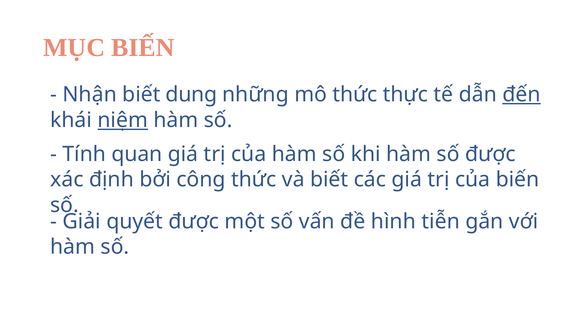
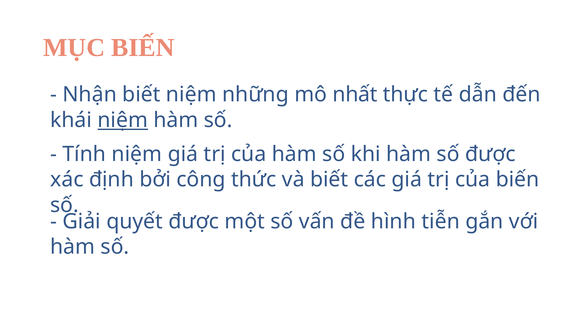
biết dung: dung -> niệm
mô thức: thức -> nhất
đến underline: present -> none
Tính quan: quan -> niệm
